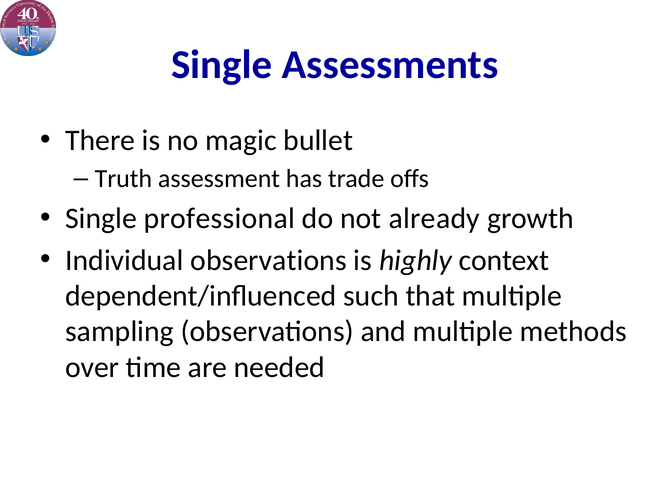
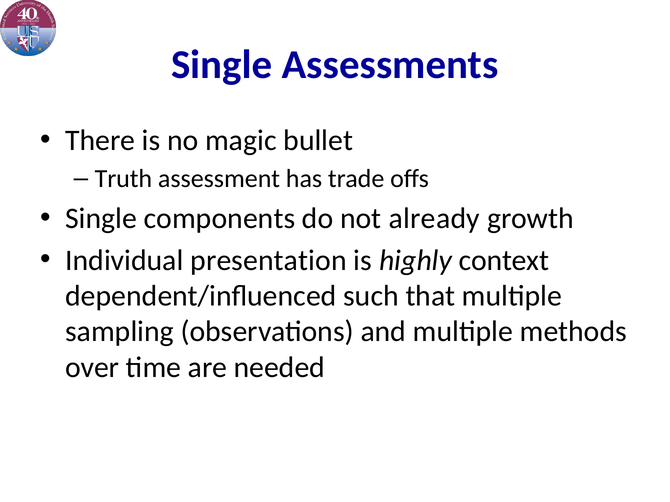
professional: professional -> components
Individual observations: observations -> presentation
